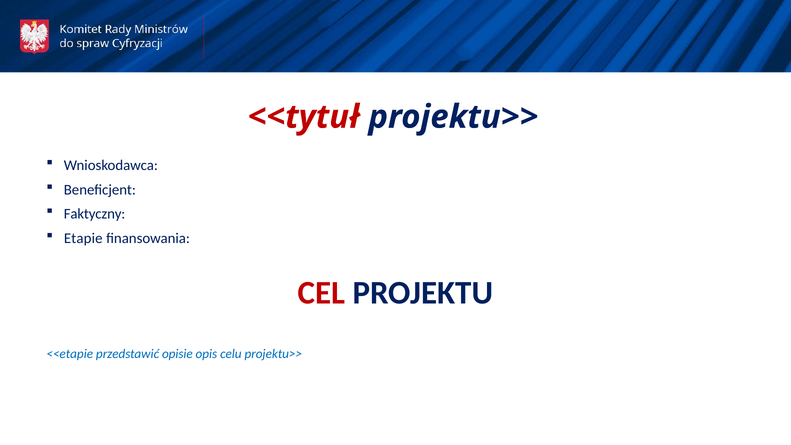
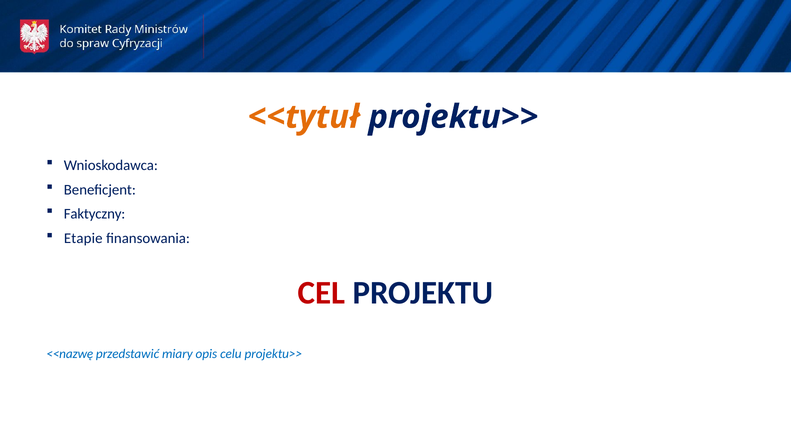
<<tytuł colour: red -> orange
<<etapie: <<etapie -> <<nazwę
opisie: opisie -> miary
